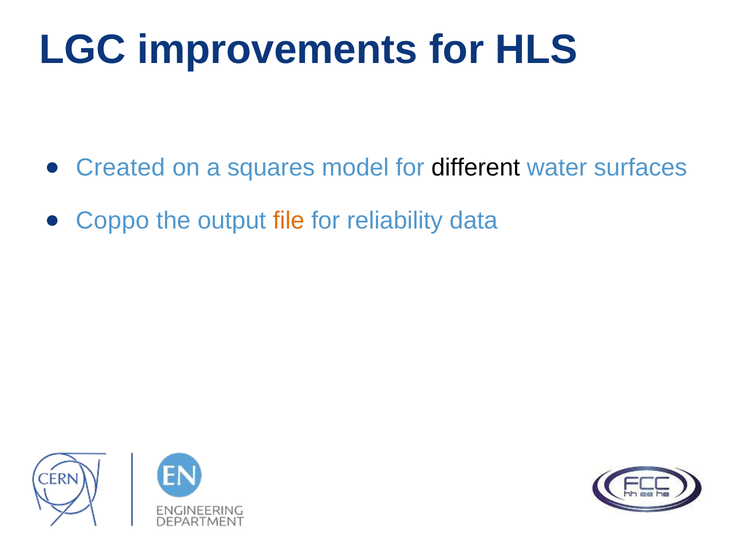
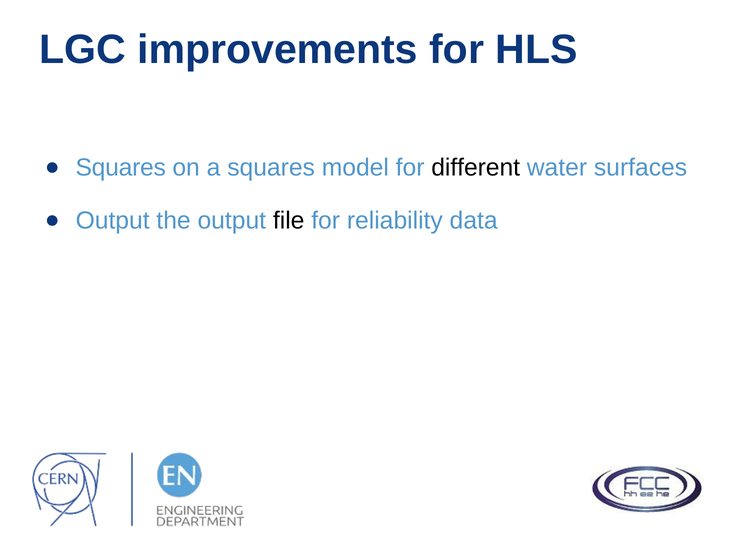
Created at (120, 167): Created -> Squares
Coppo at (112, 221): Coppo -> Output
file colour: orange -> black
